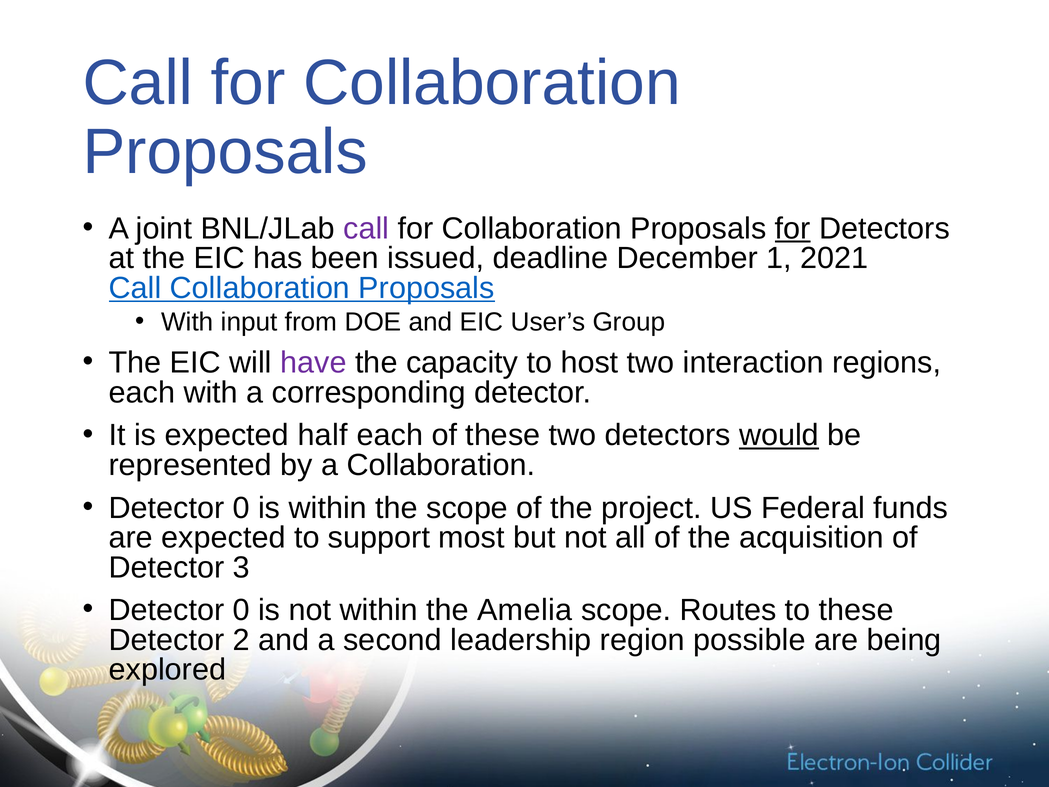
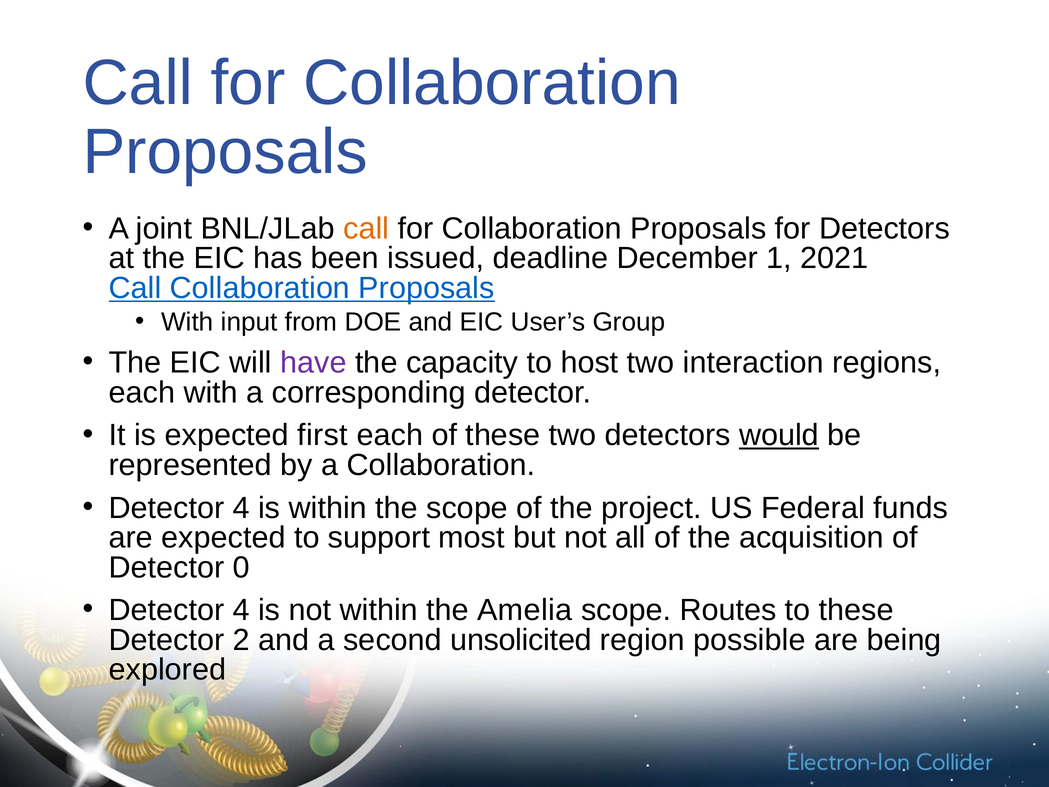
call at (366, 228) colour: purple -> orange
for at (793, 228) underline: present -> none
half: half -> first
0 at (241, 508): 0 -> 4
3: 3 -> 0
0 at (241, 610): 0 -> 4
leadership: leadership -> unsolicited
